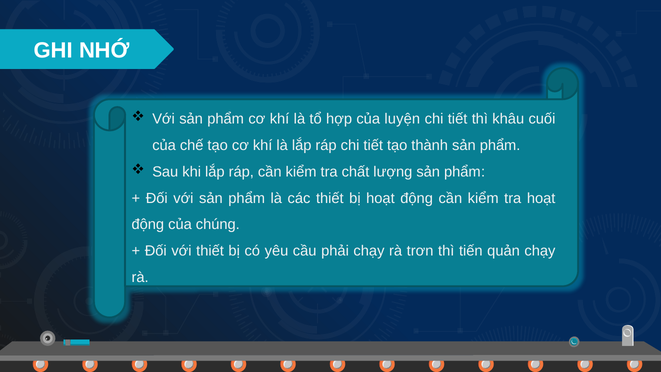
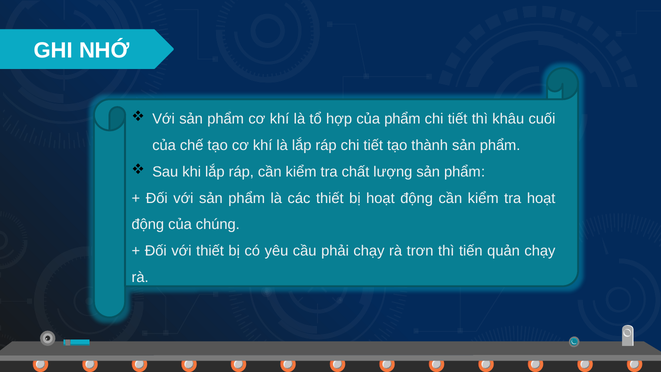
của luyện: luyện -> phẩm
